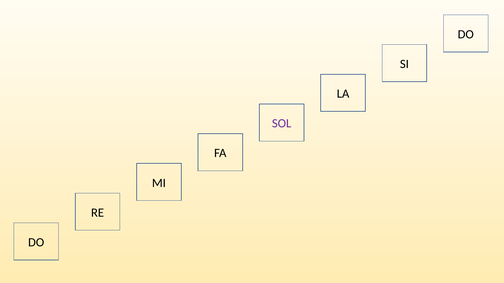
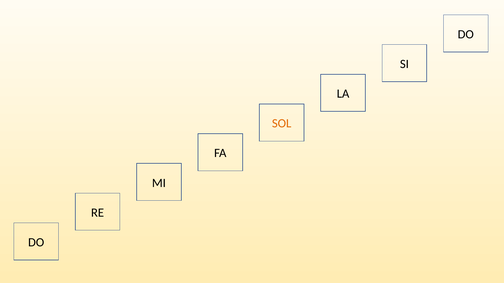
SOL colour: purple -> orange
